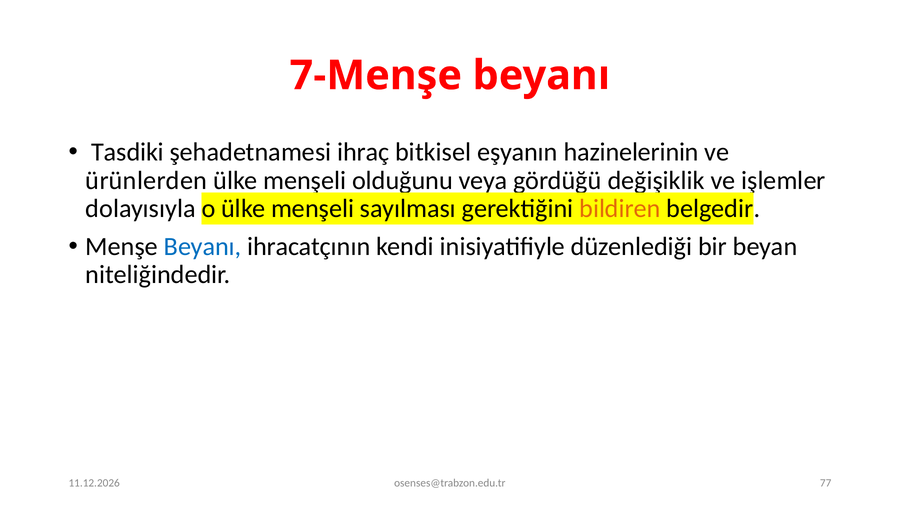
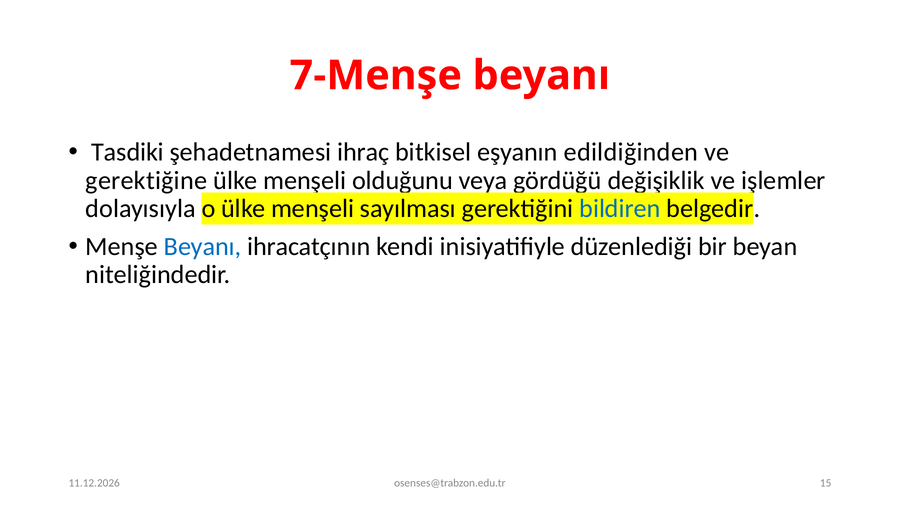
hazinelerinin: hazinelerinin -> edildiğinden
ürünlerden: ürünlerden -> gerektiğine
bildiren colour: orange -> blue
77: 77 -> 15
